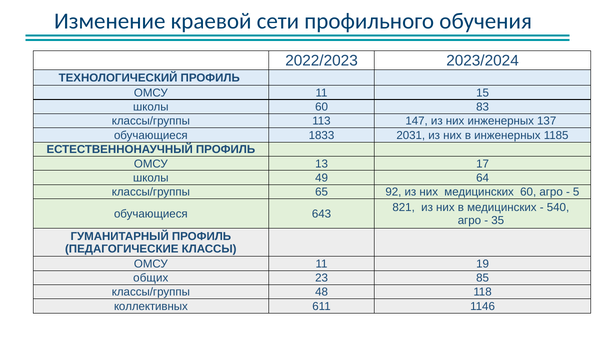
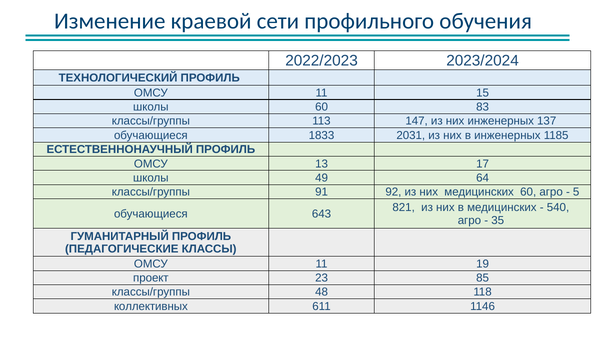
65: 65 -> 91
общих: общих -> проект
